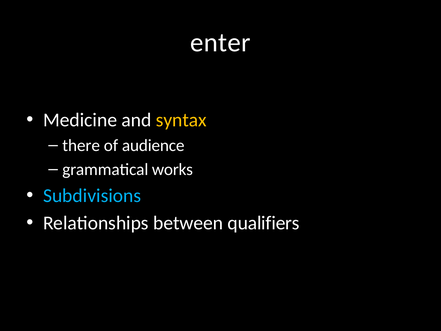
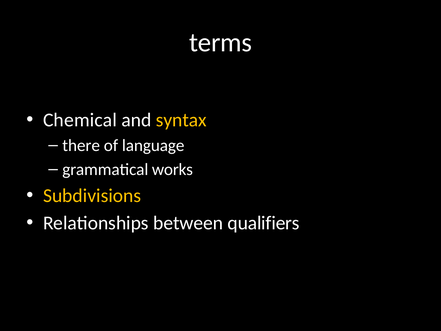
enter: enter -> terms
Medicine: Medicine -> Chemical
audience: audience -> language
Subdivisions colour: light blue -> yellow
